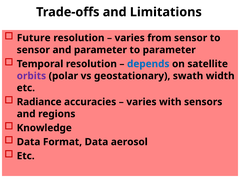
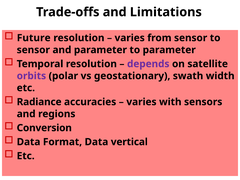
depends colour: blue -> purple
Knowledge: Knowledge -> Conversion
aerosol: aerosol -> vertical
